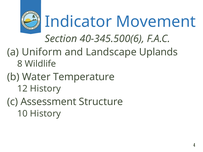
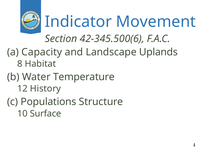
40-345.500(6: 40-345.500(6 -> 42-345.500(6
Uniform: Uniform -> Capacity
Wildlife: Wildlife -> Habitat
Assessment: Assessment -> Populations
10 History: History -> Surface
